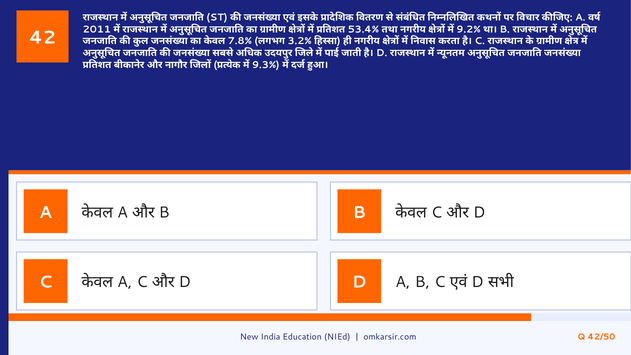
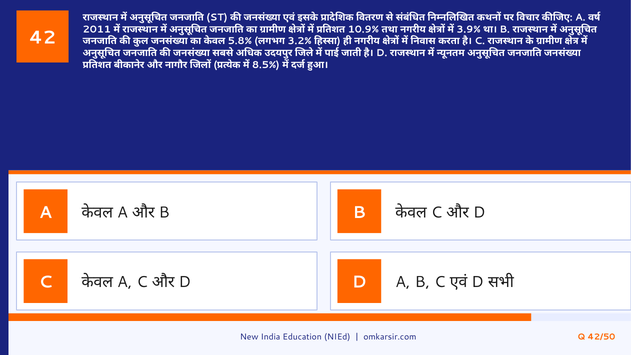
53.4%: 53.4% -> 10.9%
9.2%: 9.2% -> 3.9%
7.8%: 7.8% -> 5.8%
9.3%: 9.3% -> 8.5%
